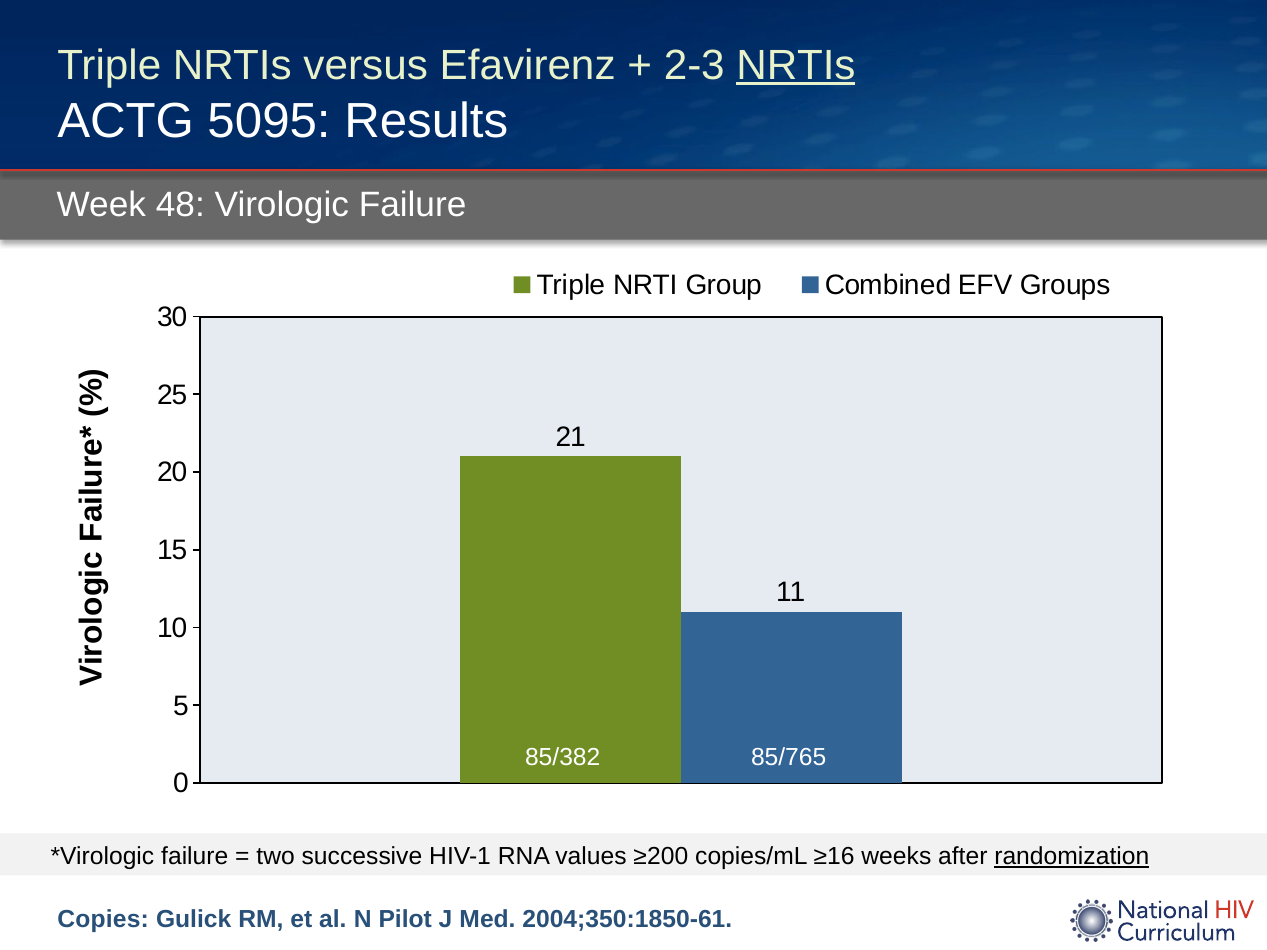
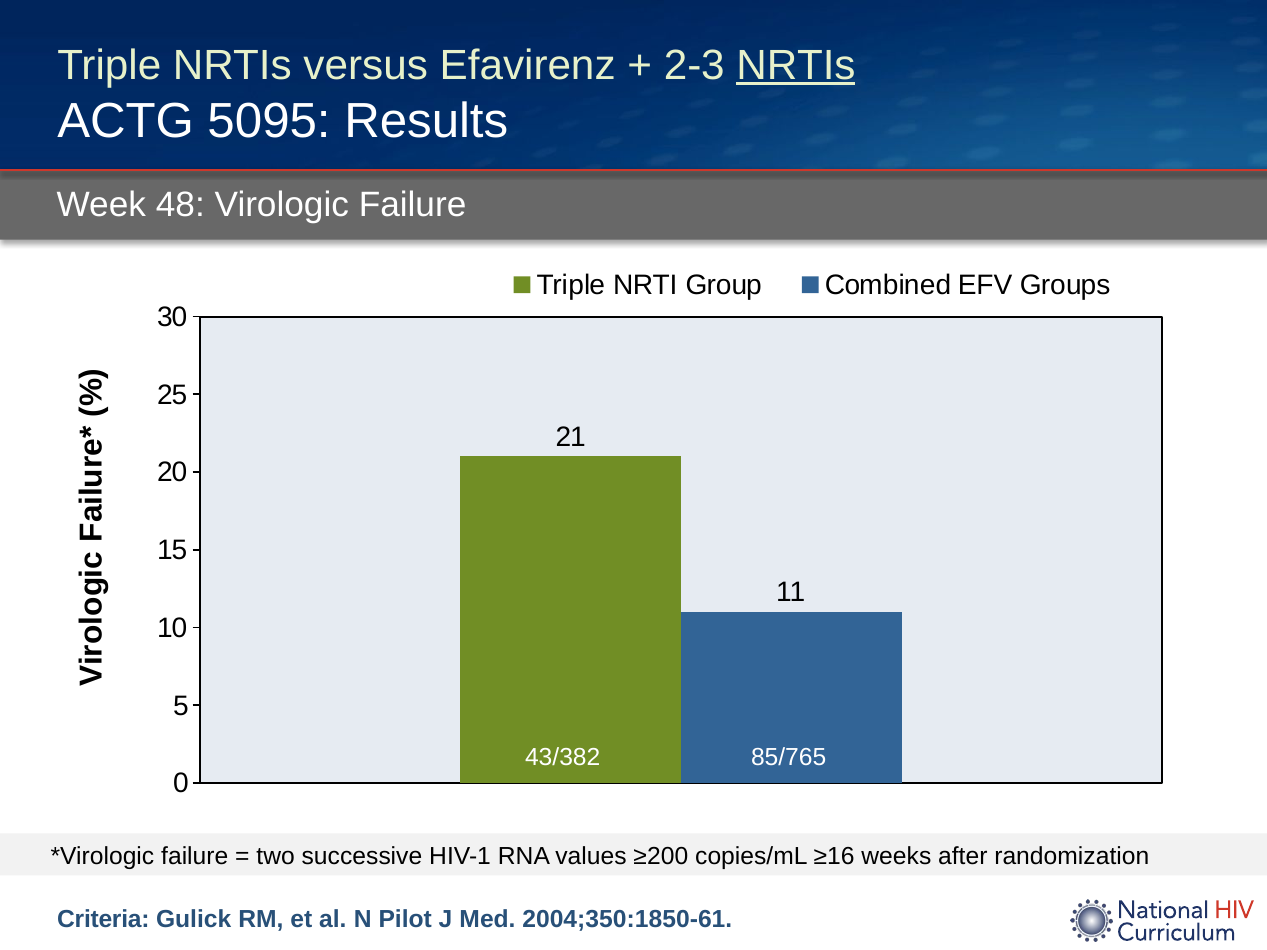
85/382: 85/382 -> 43/382
randomization underline: present -> none
Copies: Copies -> Criteria
